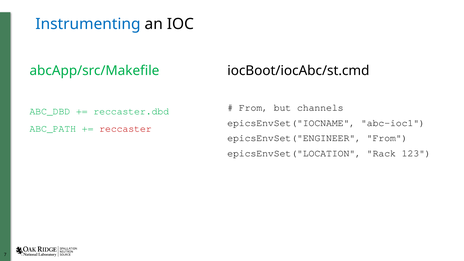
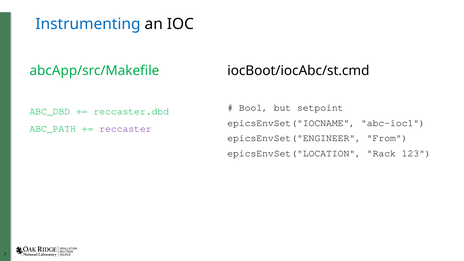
From at (253, 108): From -> Bool
channels: channels -> setpoint
reccaster colour: red -> purple
